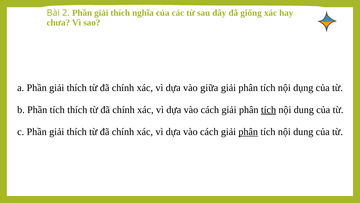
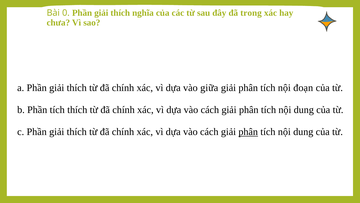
2: 2 -> 0
giống: giống -> trong
dụng: dụng -> đoạn
tích at (269, 110) underline: present -> none
